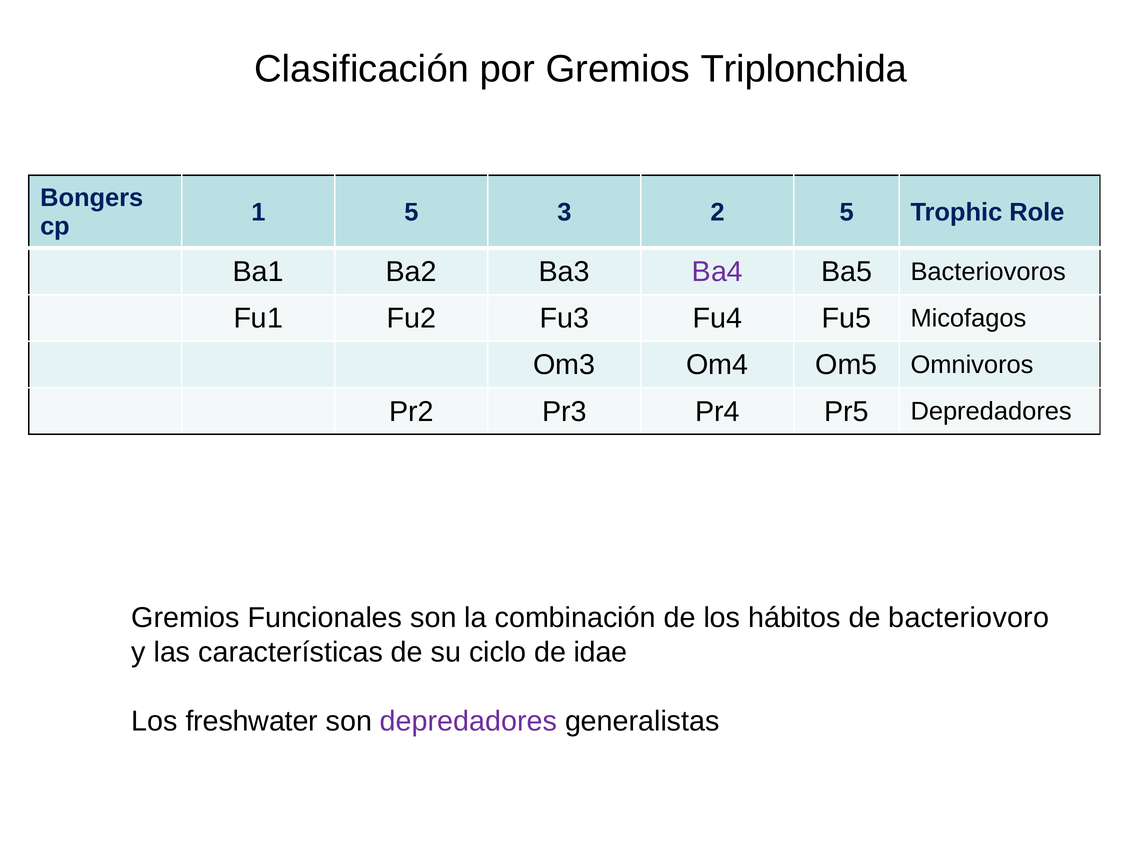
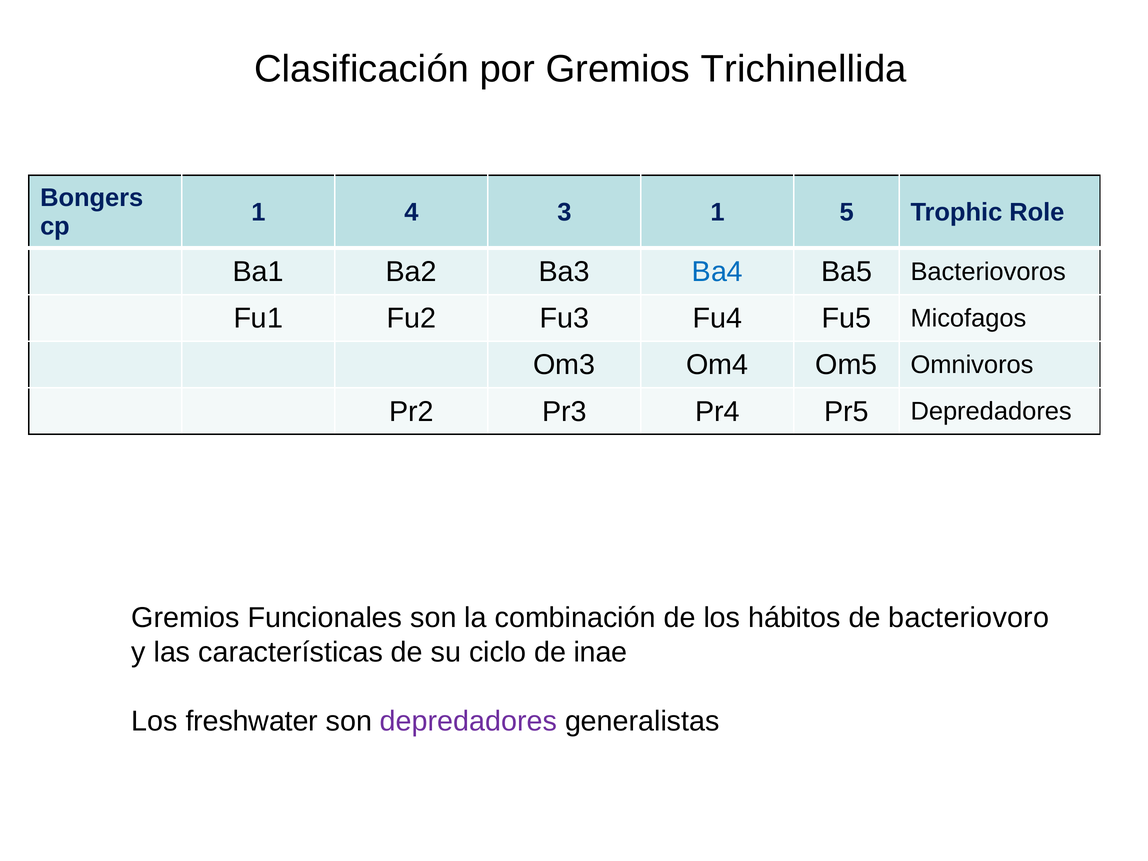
Triplonchida: Triplonchida -> Trichinellida
1 5: 5 -> 4
3 2: 2 -> 1
Ba4 colour: purple -> blue
idae: idae -> inae
